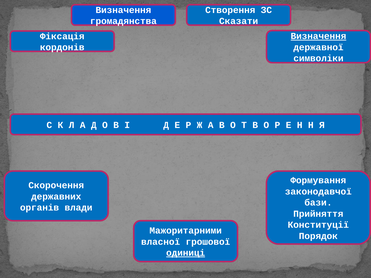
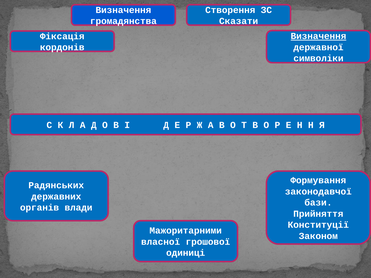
Скорочення: Скорочення -> Радянських
Порядок: Порядок -> Законом
одиниці underline: present -> none
